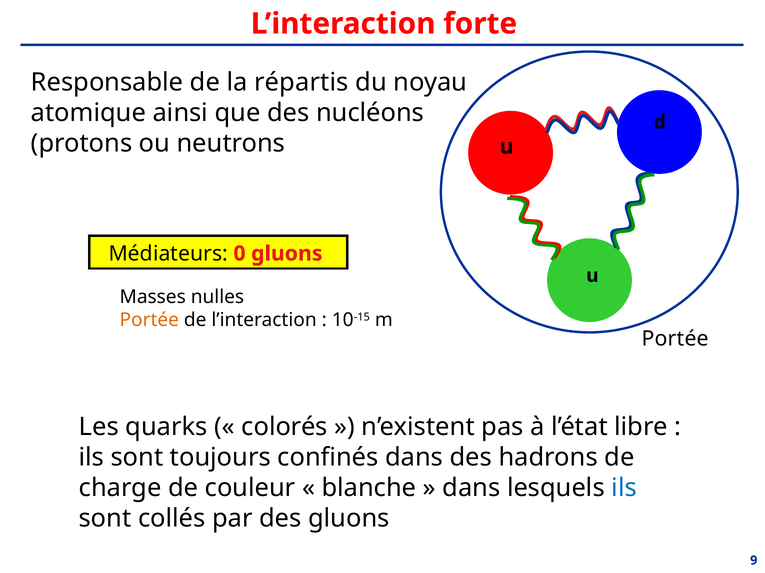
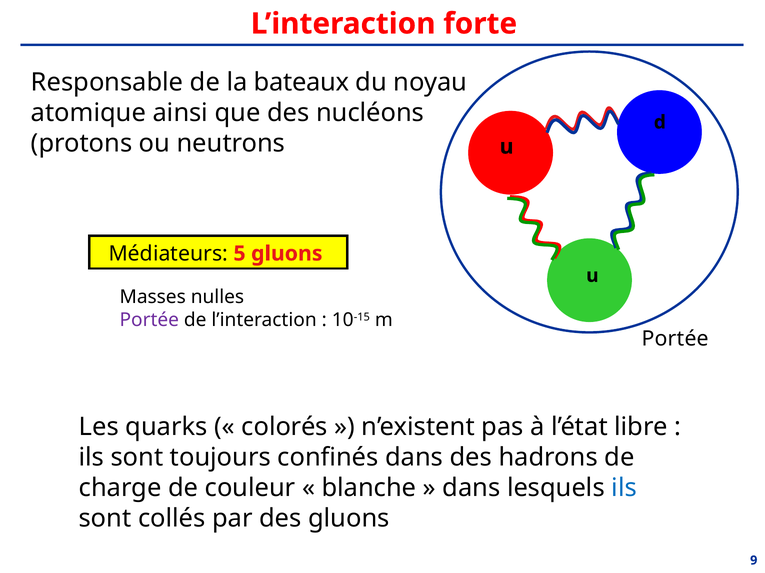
répartis: répartis -> bateaux
0: 0 -> 5
Portée at (149, 320) colour: orange -> purple
